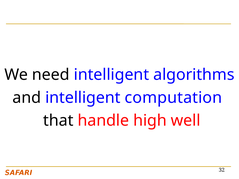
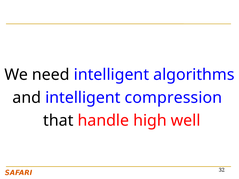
computation: computation -> compression
